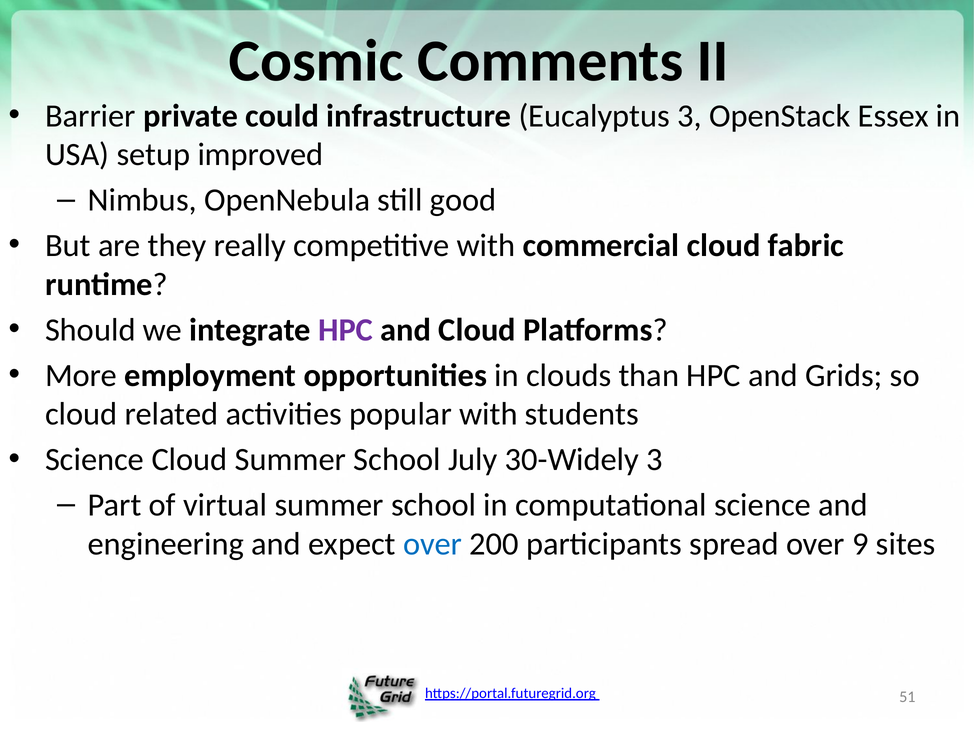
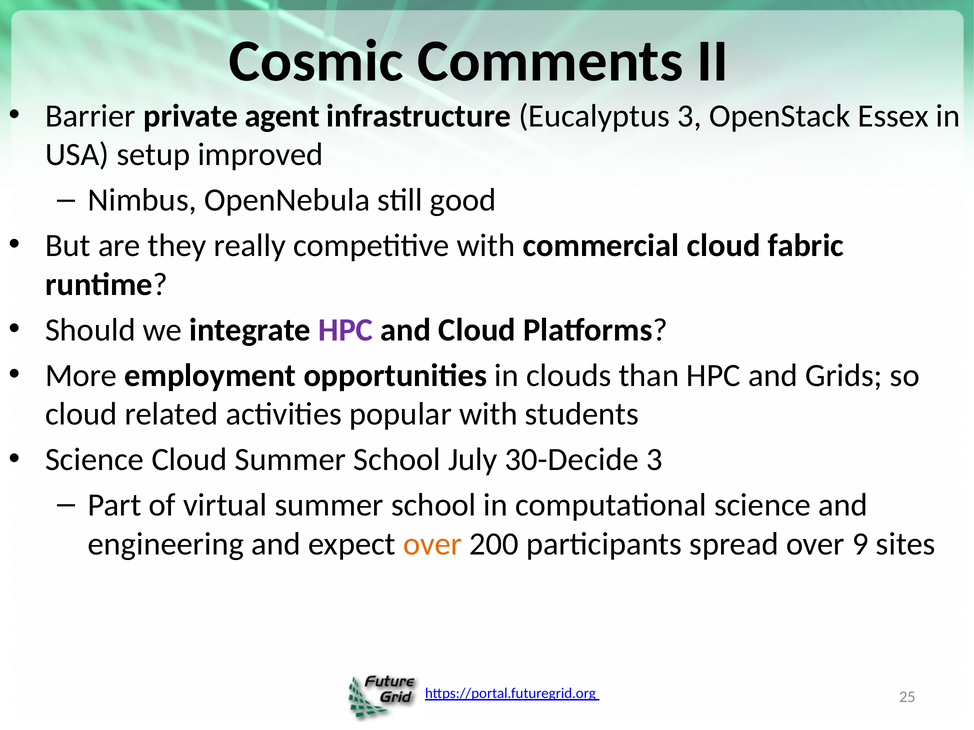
could: could -> agent
30-Widely: 30-Widely -> 30-Decide
over at (433, 544) colour: blue -> orange
51: 51 -> 25
